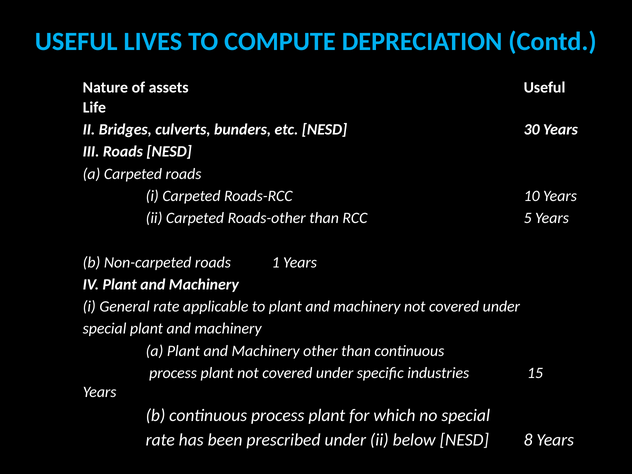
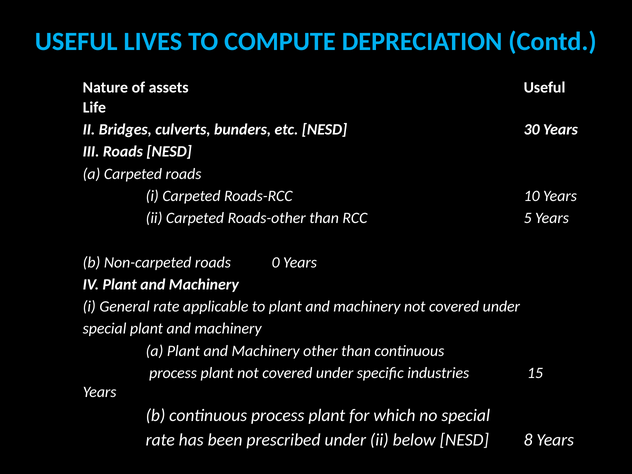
1: 1 -> 0
